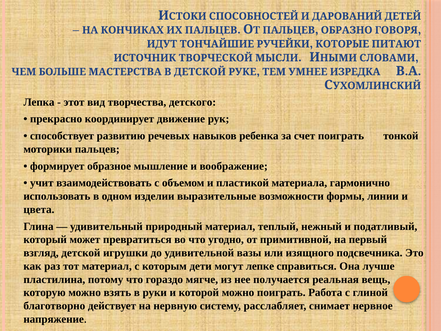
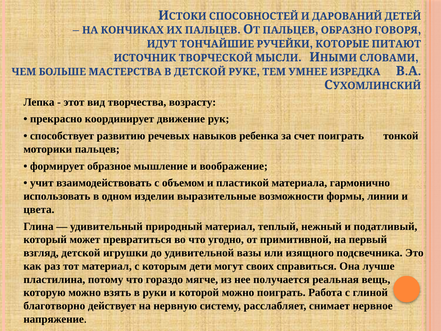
детского: детского -> возрасту
лепке: лепке -> своих
